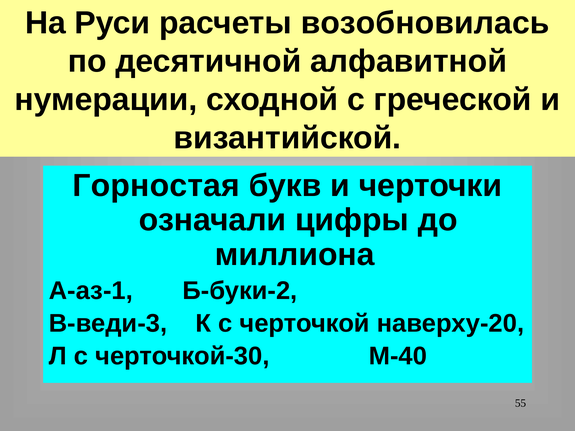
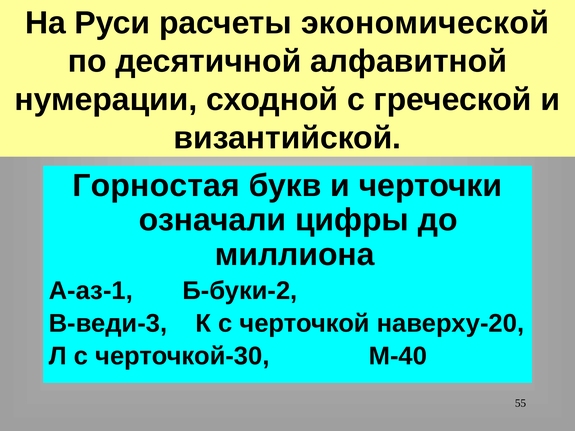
возобновилась: возобновилась -> экономической
